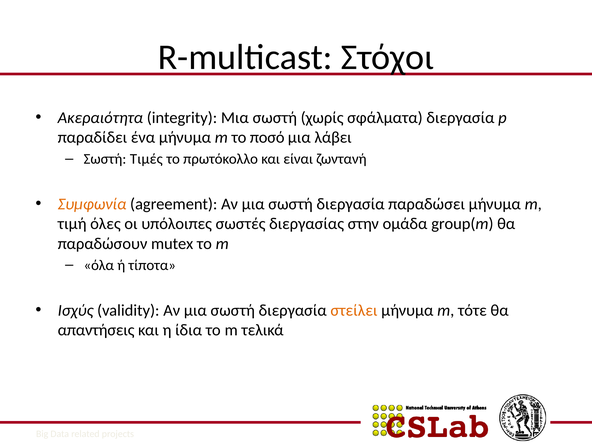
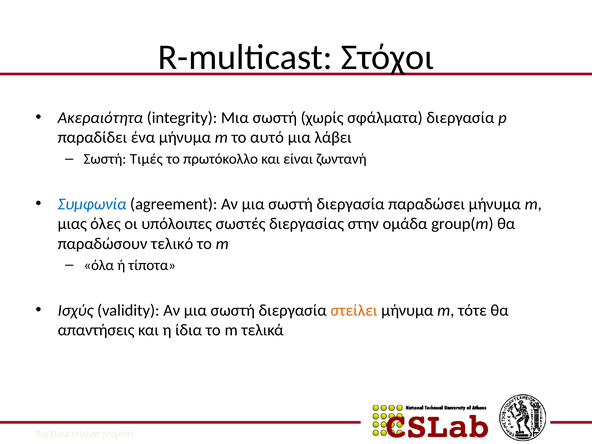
ποσό: ποσό -> αυτό
Συμφωνία colour: orange -> blue
τιμή: τιμή -> μιας
mutex: mutex -> τελικό
